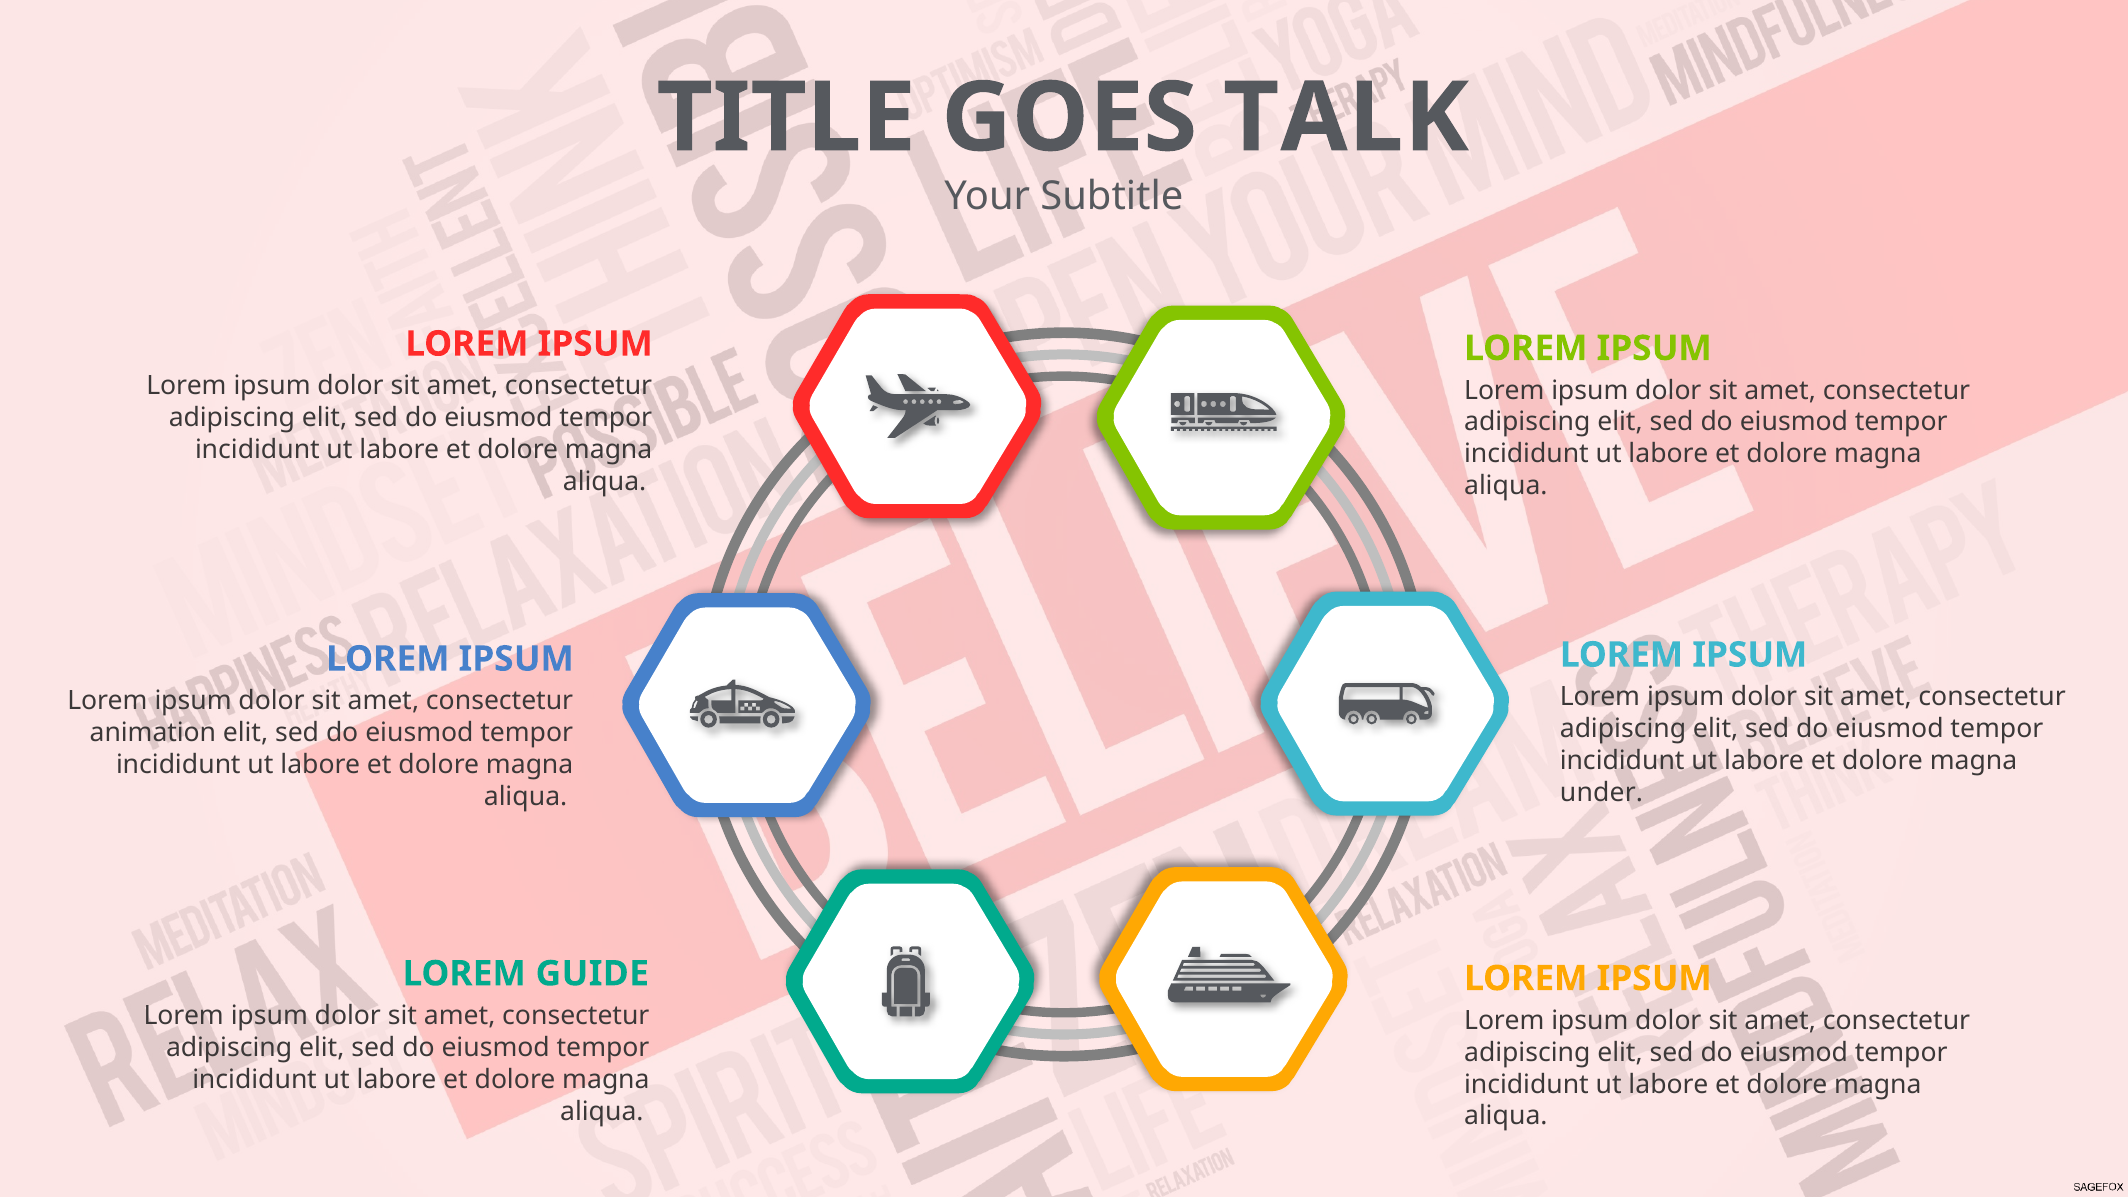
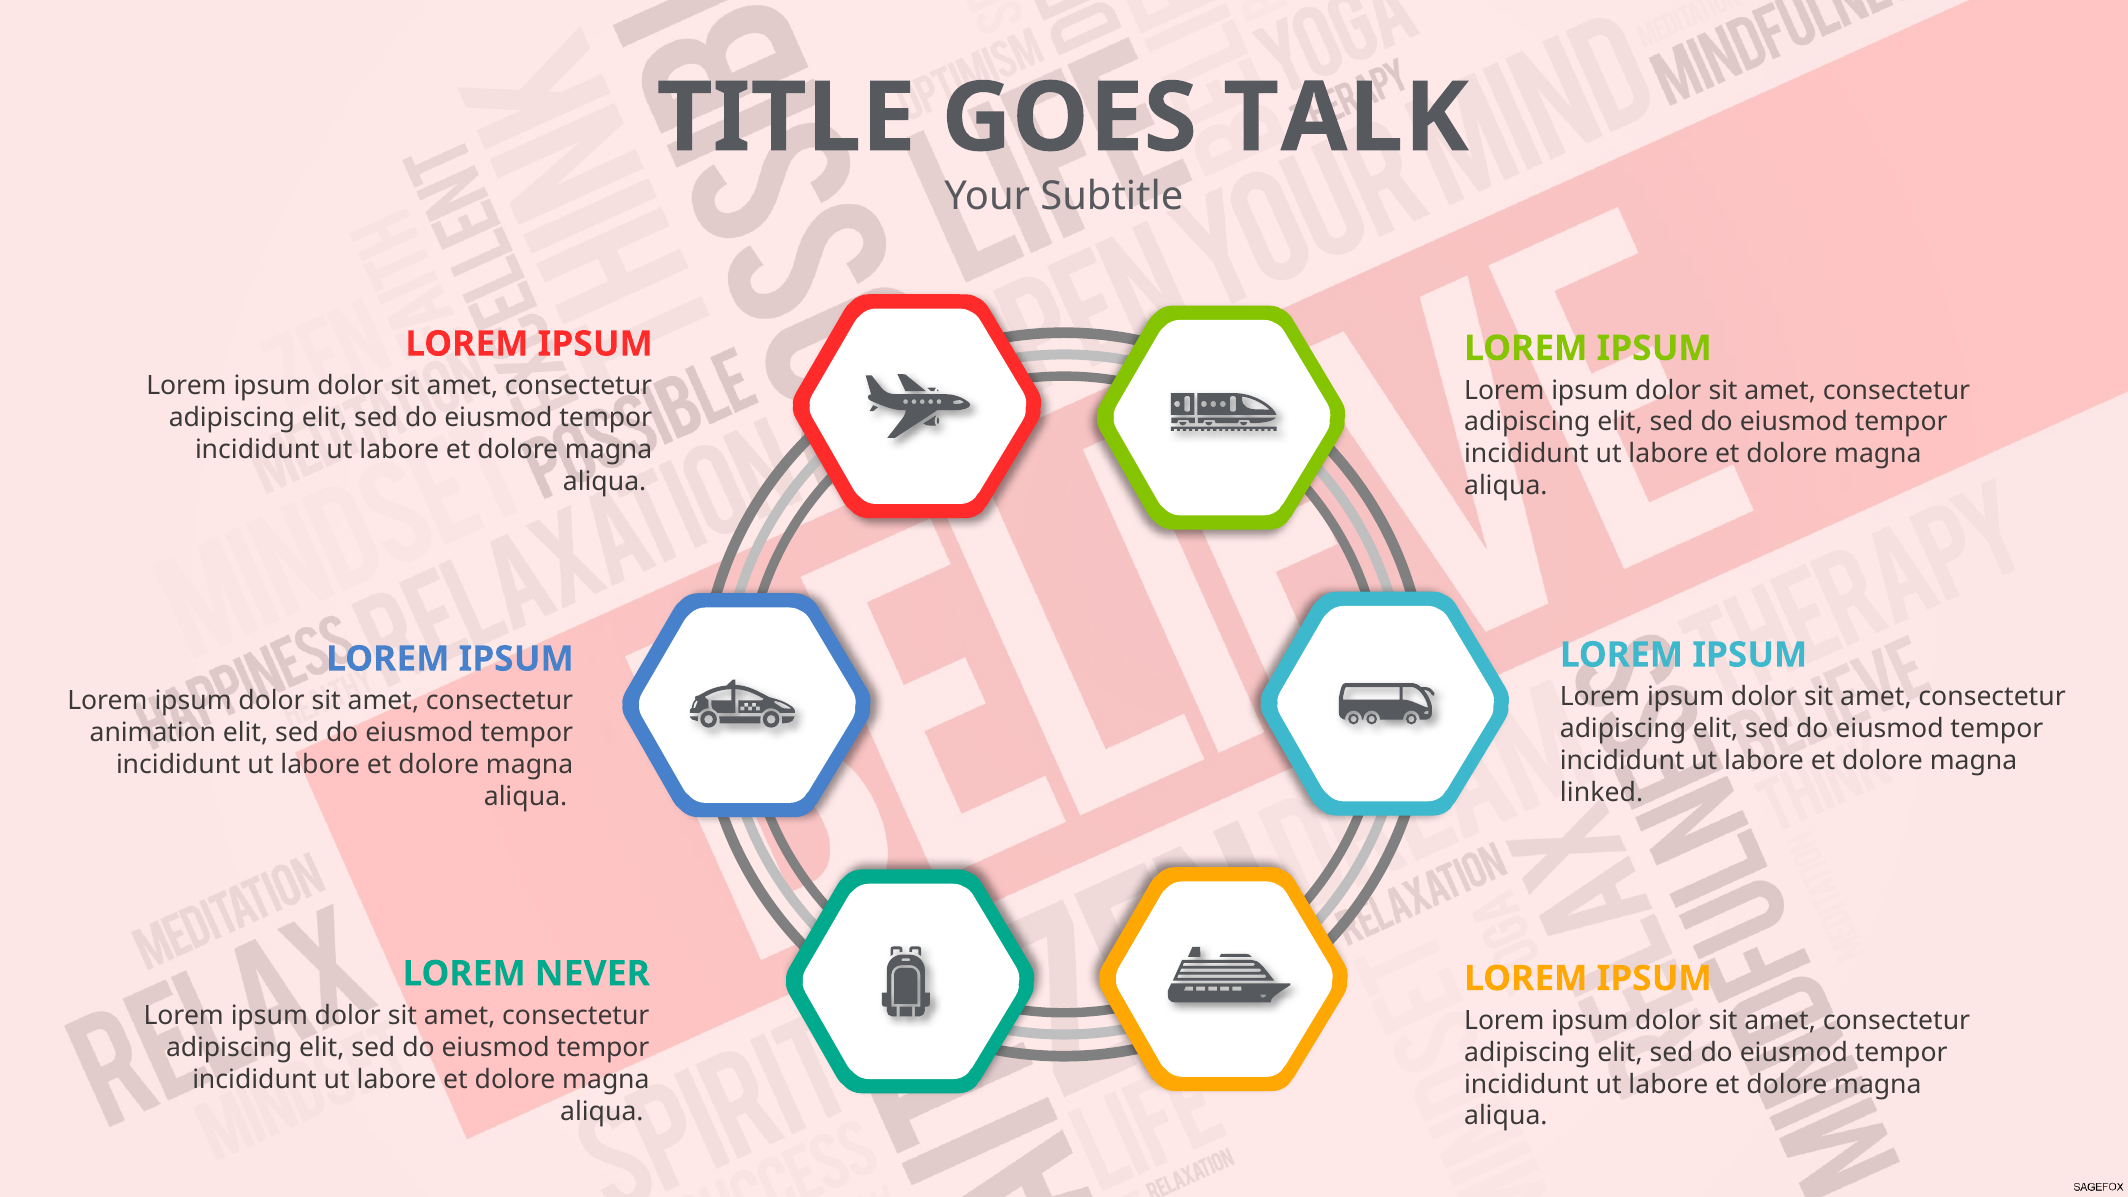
under: under -> linked
GUIDE: GUIDE -> NEVER
